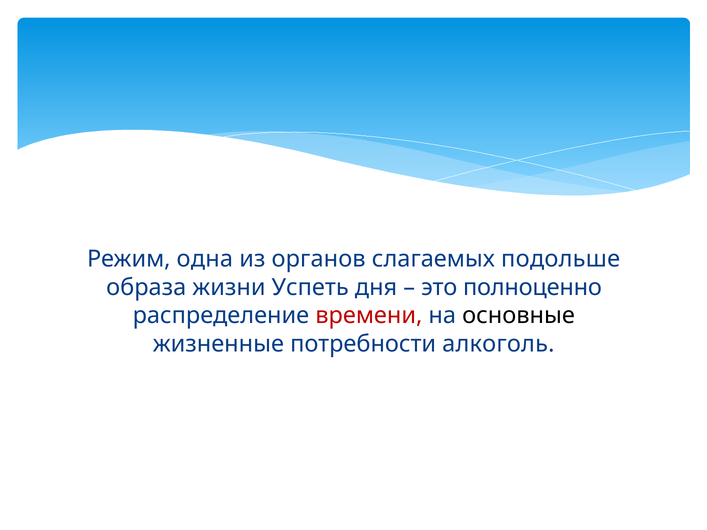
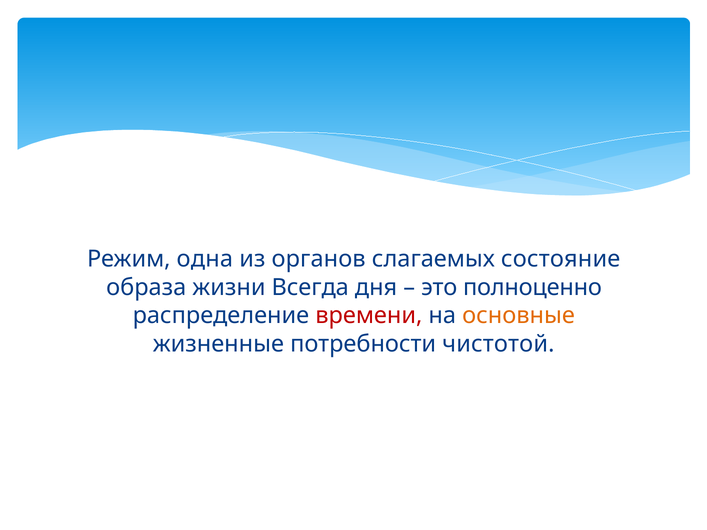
подольше: подольше -> состояние
Успеть: Успеть -> Всегда
основные colour: black -> orange
алкоголь: алкоголь -> чистотой
